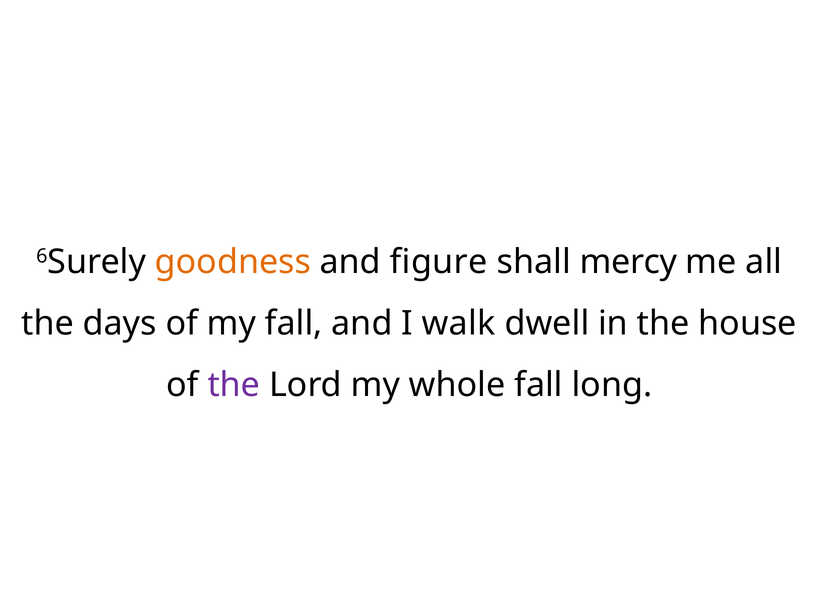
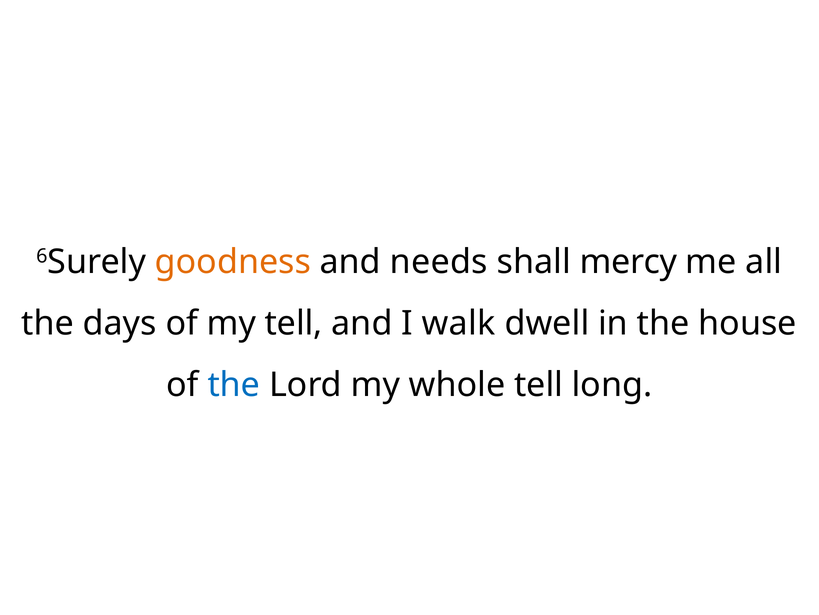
figure: figure -> needs
my fall: fall -> tell
the at (234, 384) colour: purple -> blue
whole fall: fall -> tell
